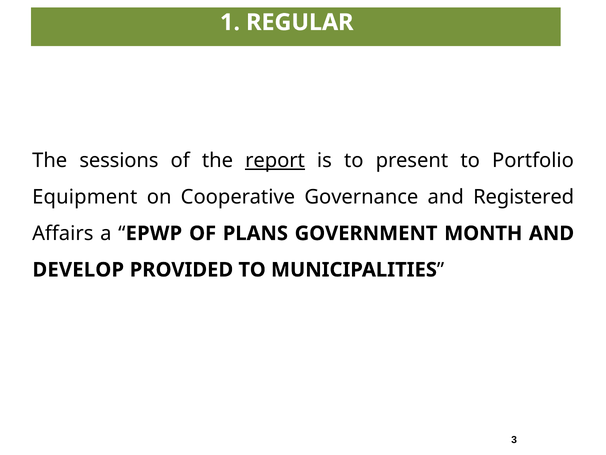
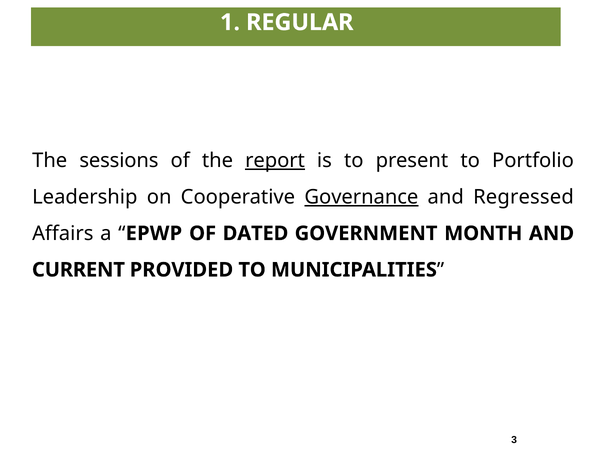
Equipment: Equipment -> Leadership
Governance underline: none -> present
Registered: Registered -> Regressed
PLANS: PLANS -> DATED
DEVELOP: DEVELOP -> CURRENT
